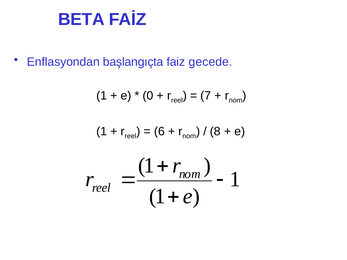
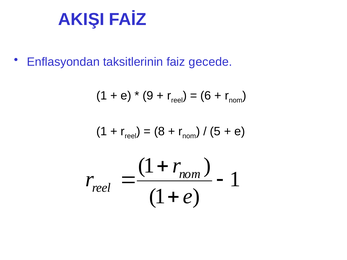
BETA: BETA -> AKIŞI
başlangıçta: başlangıçta -> taksitlerinin
0: 0 -> 9
7: 7 -> 6
6: 6 -> 8
8: 8 -> 5
